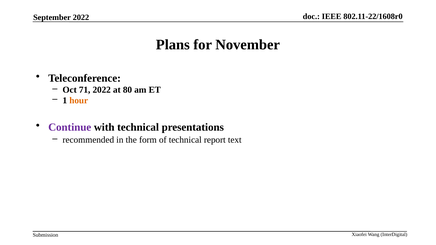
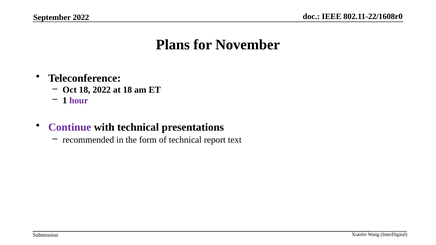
Oct 71: 71 -> 18
at 80: 80 -> 18
hour colour: orange -> purple
